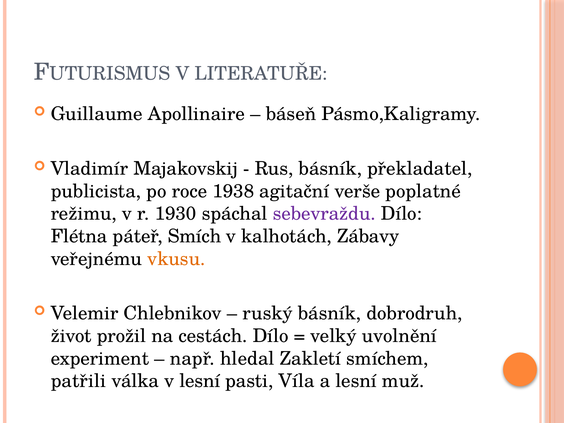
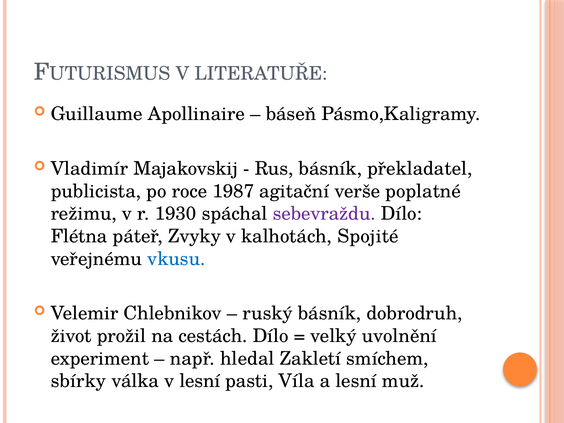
1938: 1938 -> 1987
Smích: Smích -> Zvyky
Zábavy: Zábavy -> Spojité
vkusu colour: orange -> blue
patřili: patřili -> sbírky
